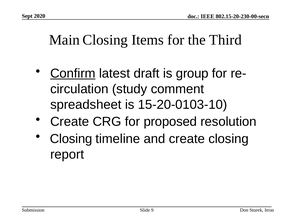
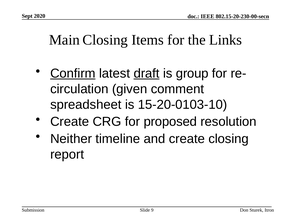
Third: Third -> Links
draft underline: none -> present
study: study -> given
Closing at (71, 138): Closing -> Neither
